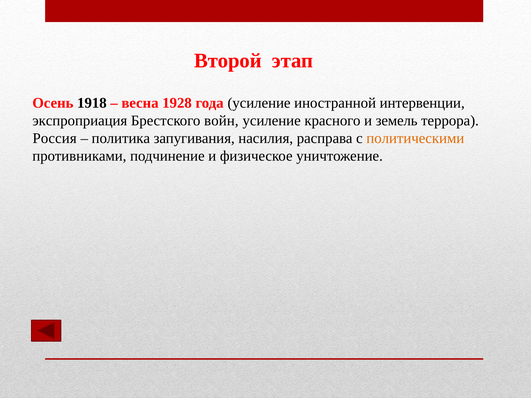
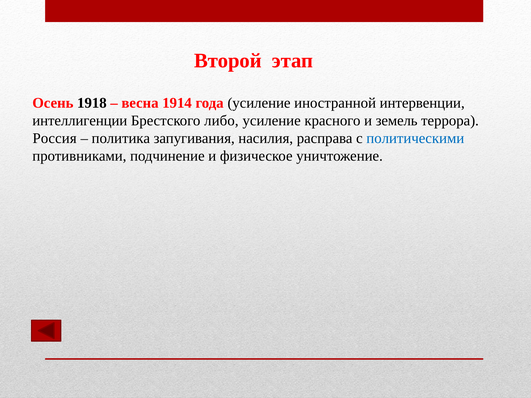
1928: 1928 -> 1914
экспроприация: экспроприация -> интеллигенции
войн: войн -> либо
политическими colour: orange -> blue
